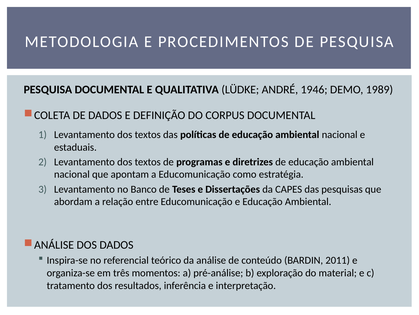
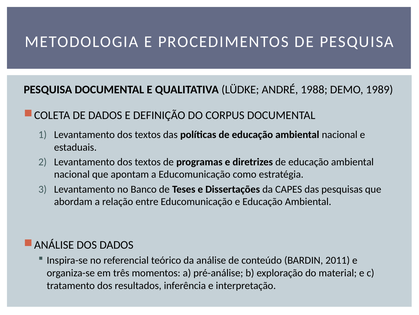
1946: 1946 -> 1988
